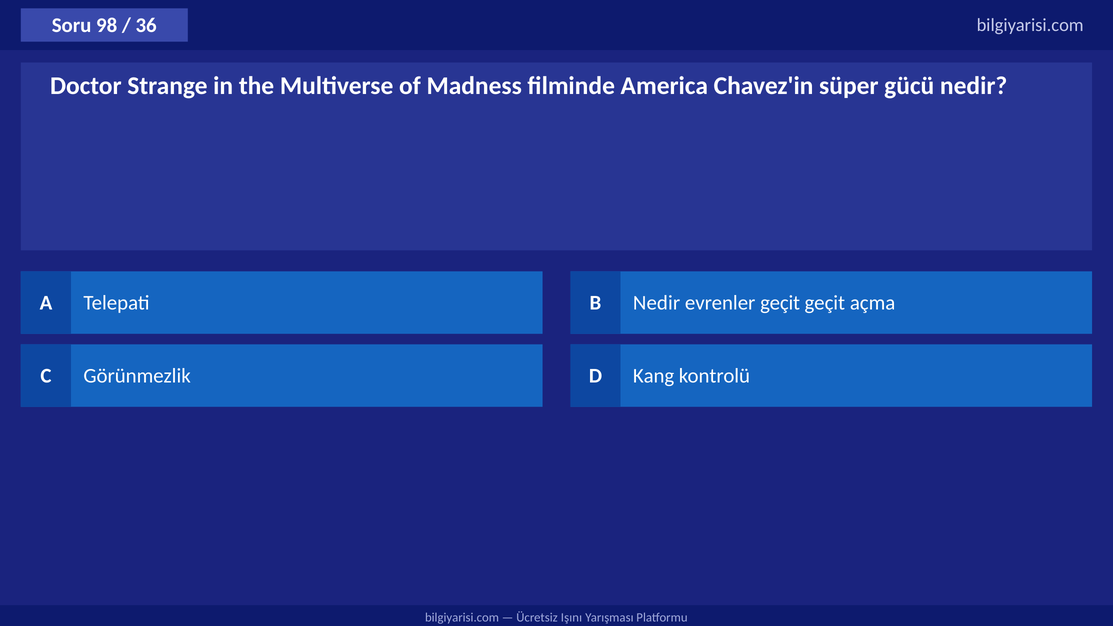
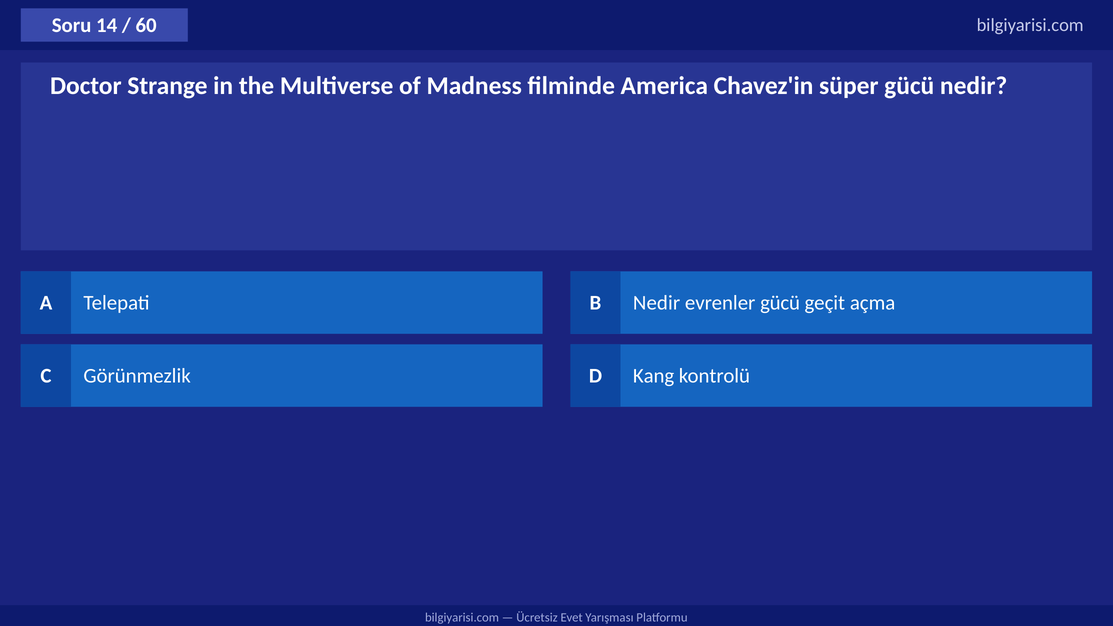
98: 98 -> 14
36: 36 -> 60
evrenler geçit: geçit -> gücü
Işını: Işını -> Evet
